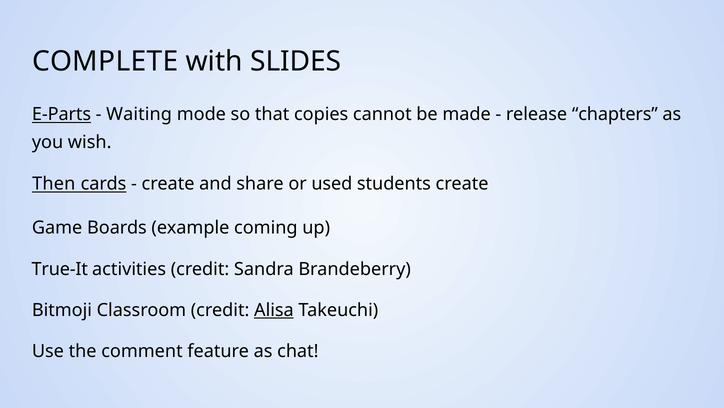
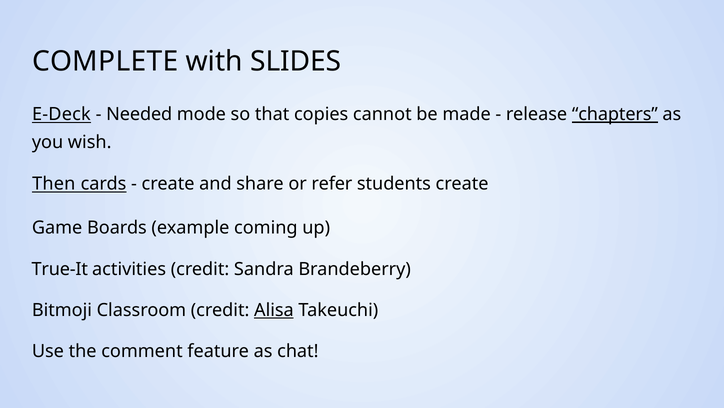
E-Parts: E-Parts -> E-Deck
Waiting: Waiting -> Needed
chapters underline: none -> present
used: used -> refer
